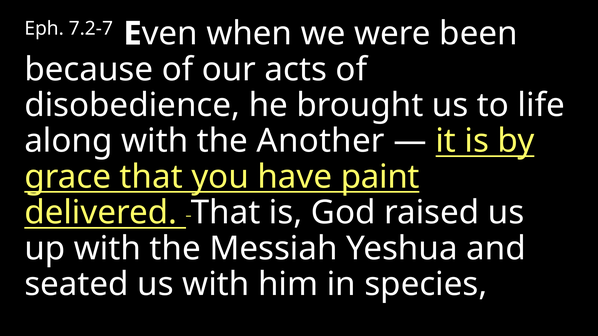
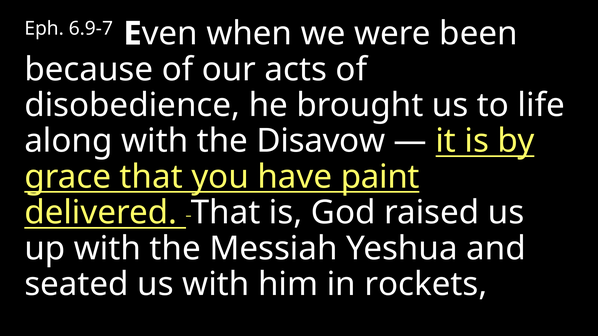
7.2-7: 7.2-7 -> 6.9-7
Another: Another -> Disavow
species: species -> rockets
